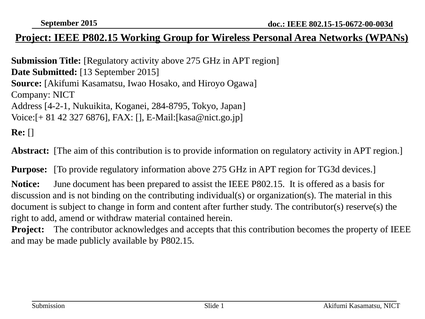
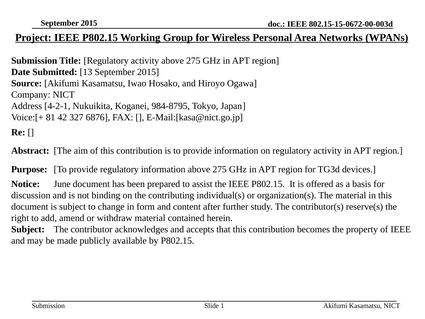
284-8795: 284-8795 -> 984-8795
Project at (28, 229): Project -> Subject
